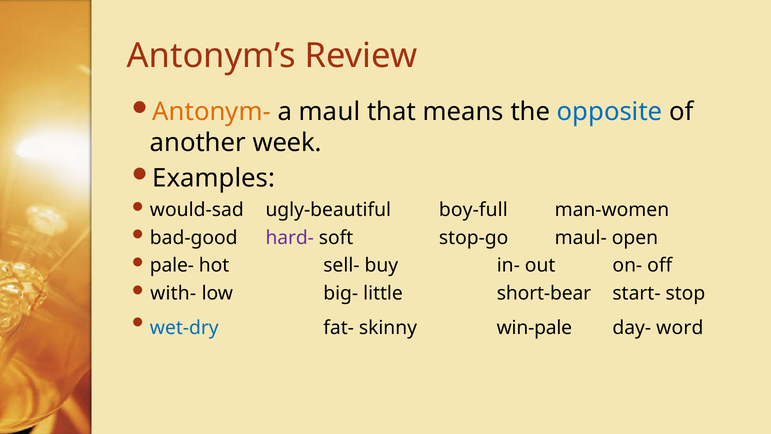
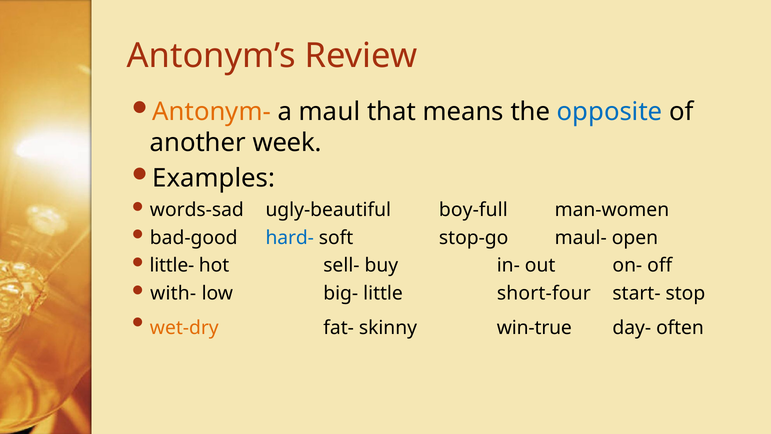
would-sad: would-sad -> words-sad
hard- colour: purple -> blue
pale-: pale- -> little-
short-bear: short-bear -> short-four
wet-dry colour: blue -> orange
win-pale: win-pale -> win-true
word: word -> often
